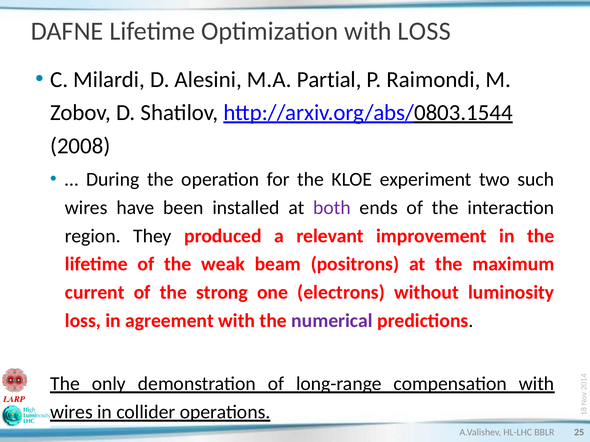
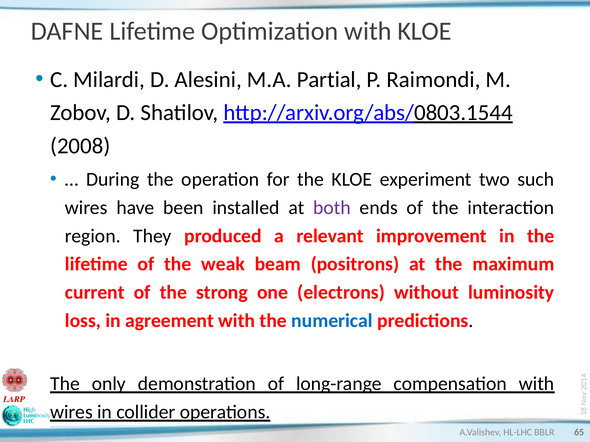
with LOSS: LOSS -> KLOE
numerical colour: purple -> blue
25: 25 -> 65
